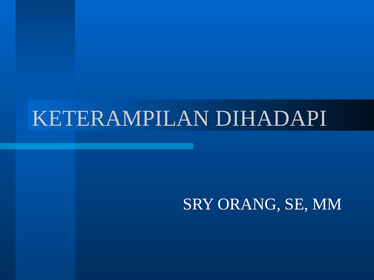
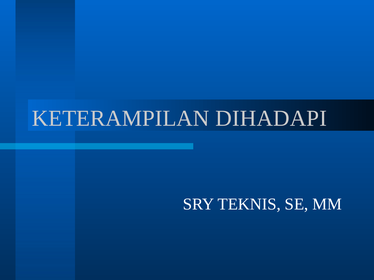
ORANG: ORANG -> TEKNIS
